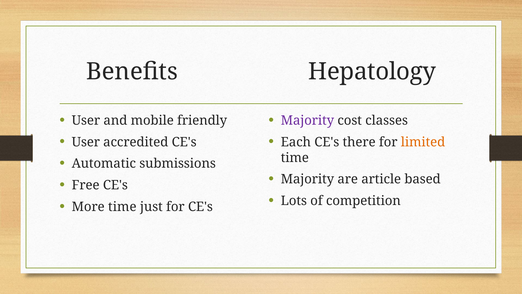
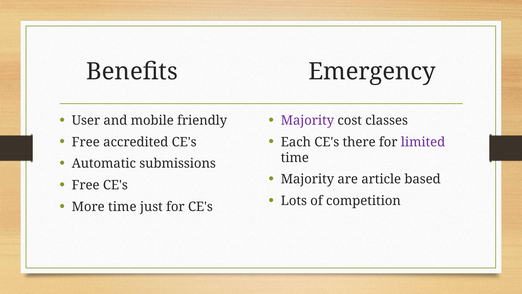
Hepatology: Hepatology -> Emergency
User at (86, 142): User -> Free
limited colour: orange -> purple
